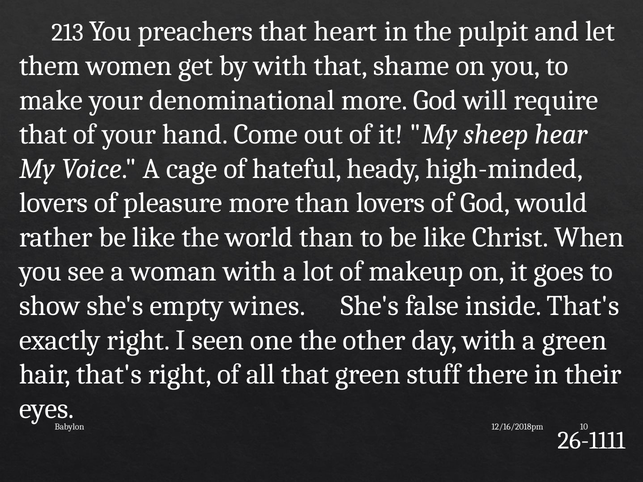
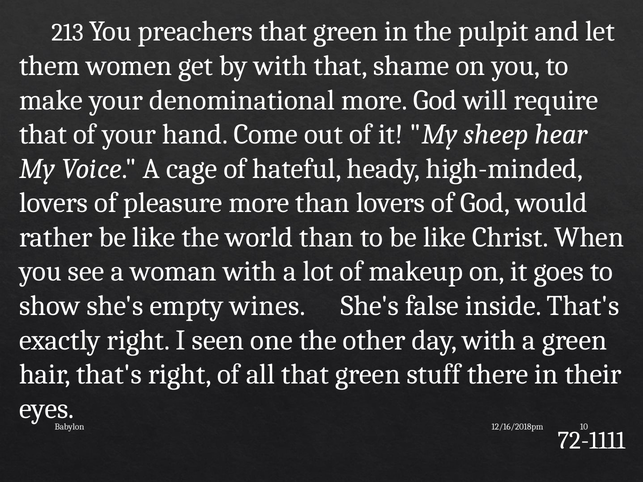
preachers that heart: heart -> green
26-1111: 26-1111 -> 72-1111
